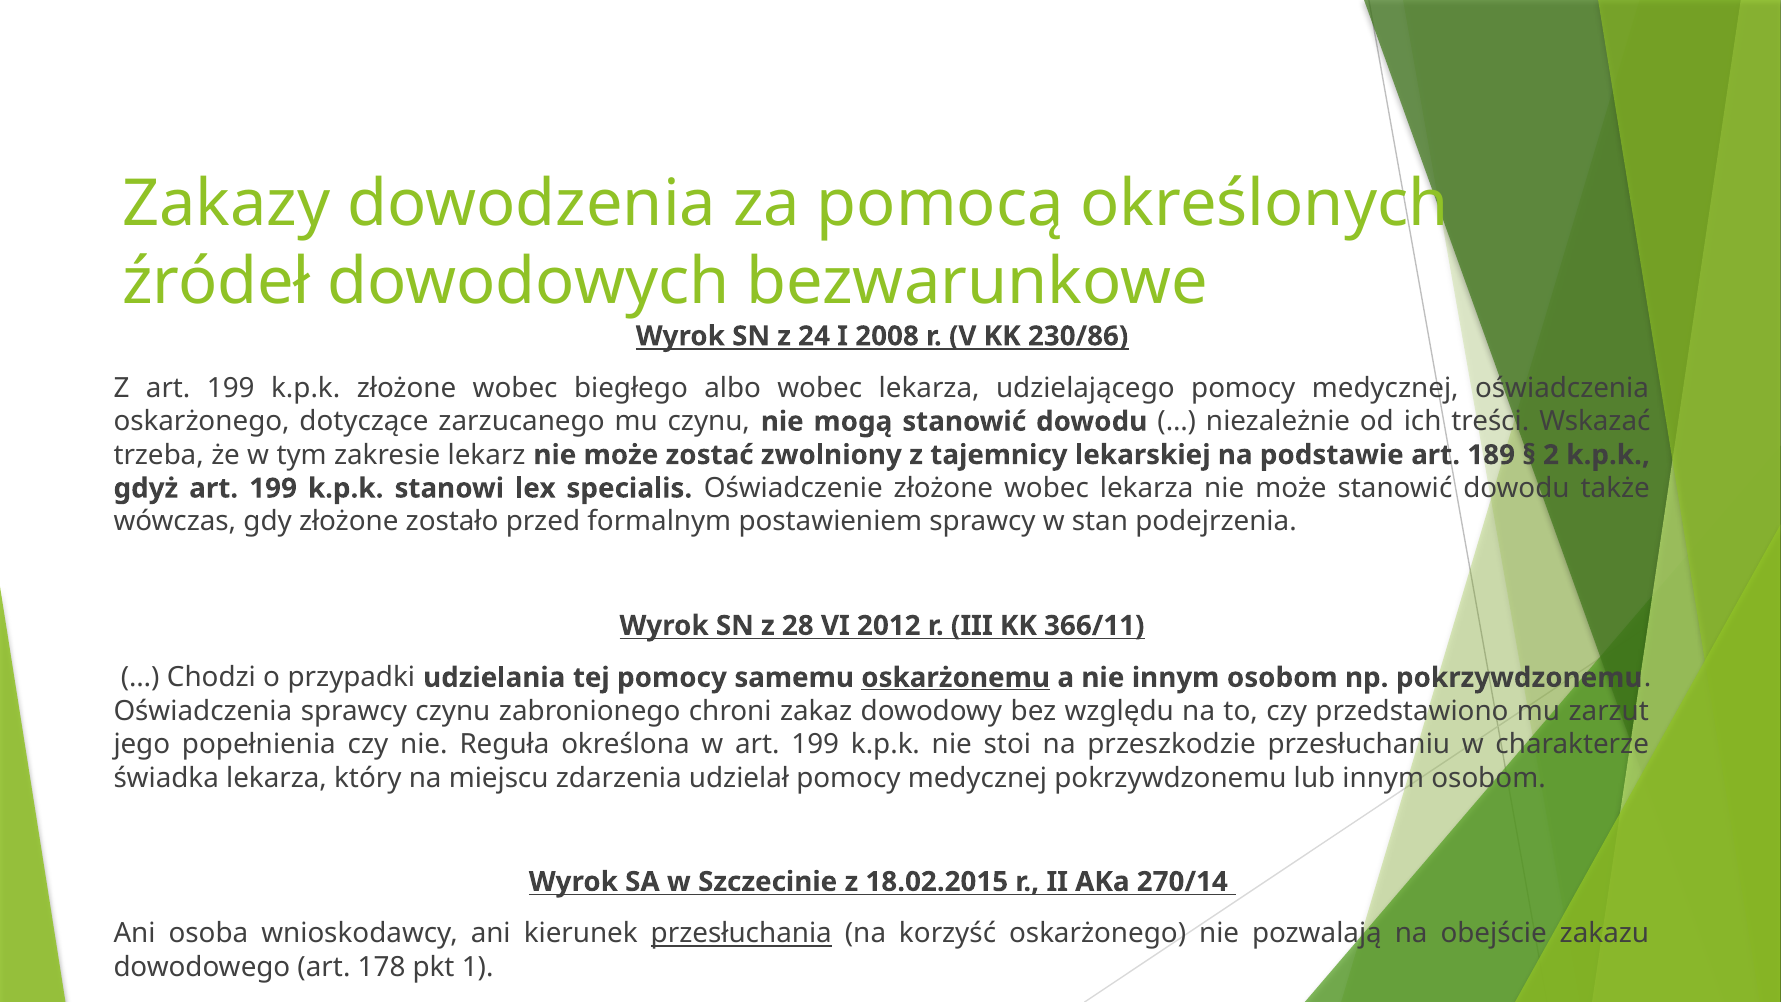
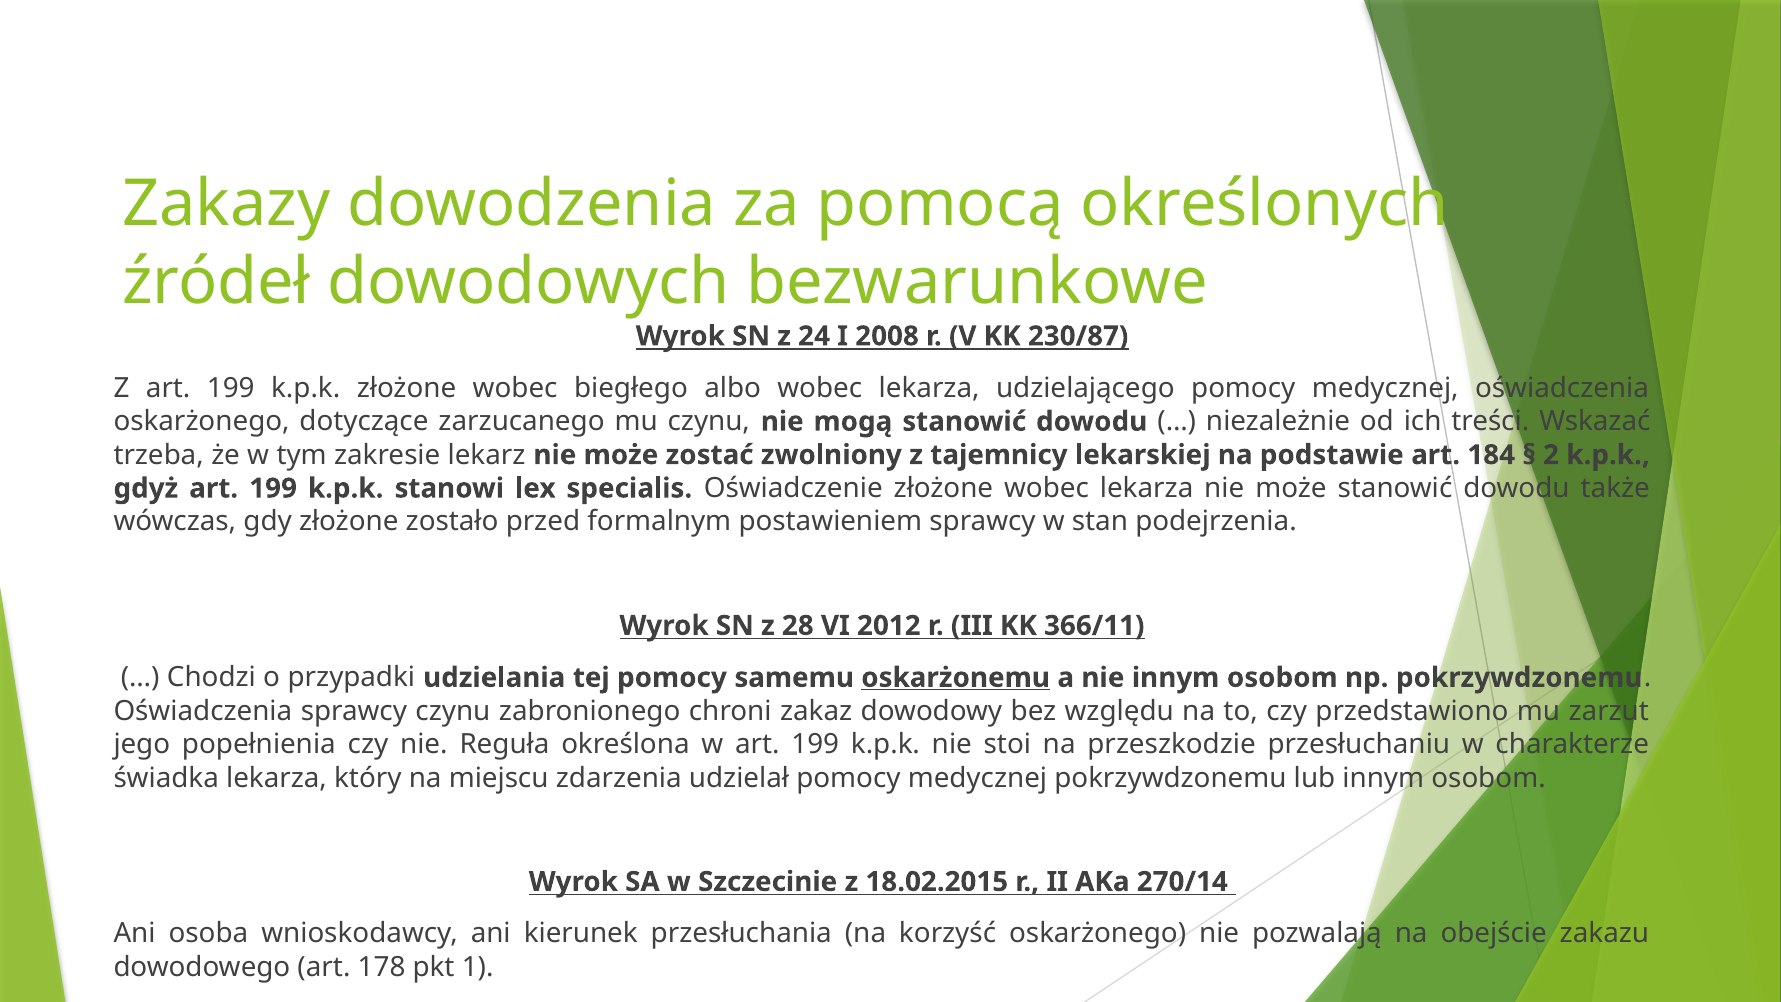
230/86: 230/86 -> 230/87
189: 189 -> 184
przesłuchania underline: present -> none
